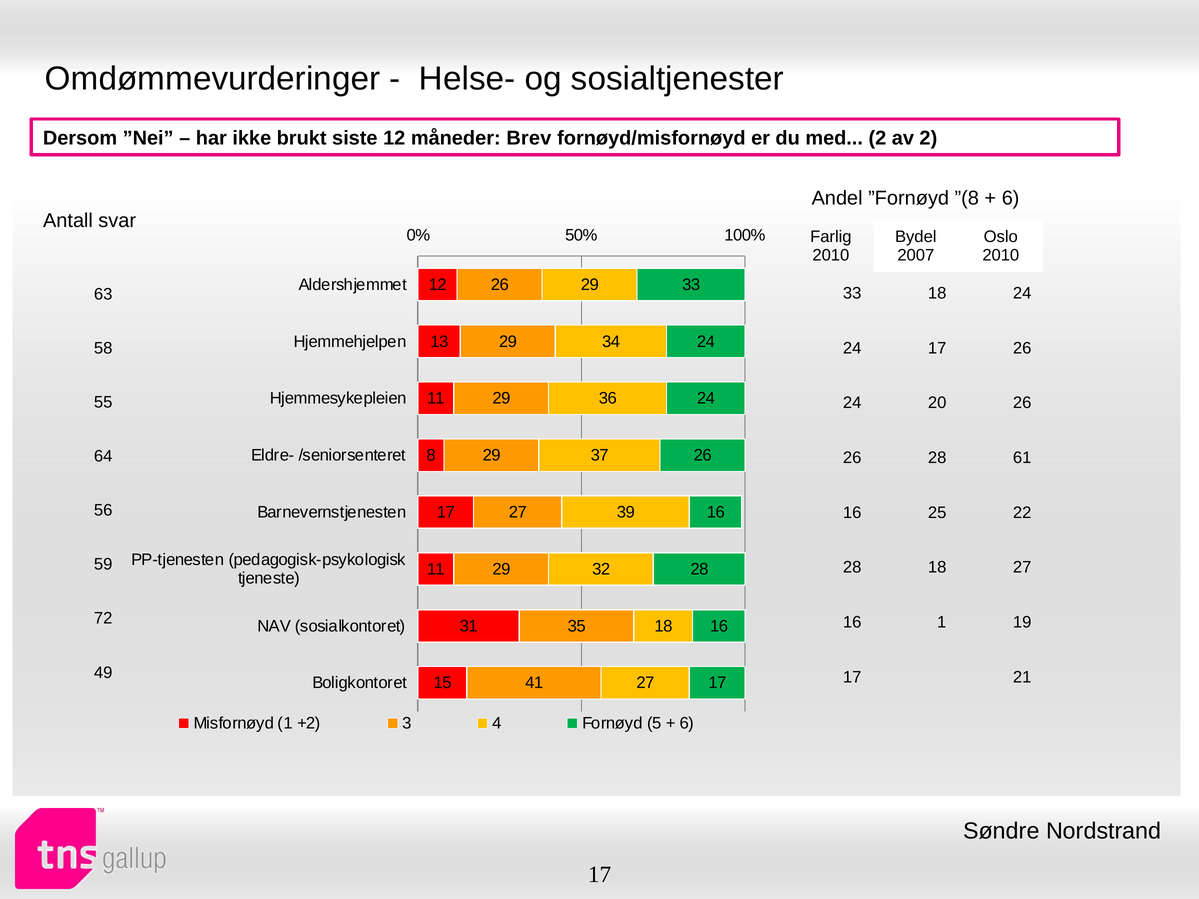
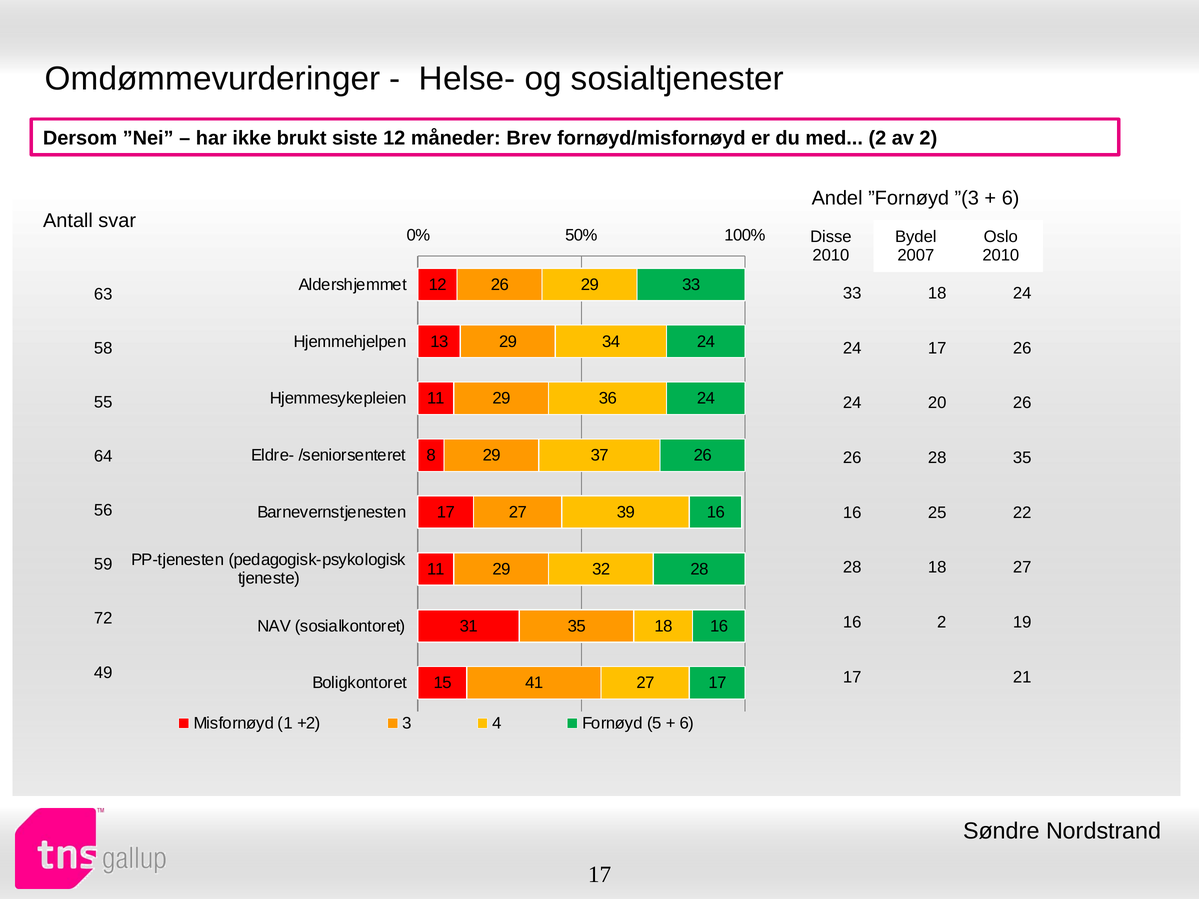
”(8: ”(8 -> ”(3
Farlig: Farlig -> Disse
28 61: 61 -> 35
16 1: 1 -> 2
